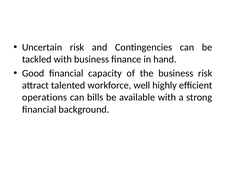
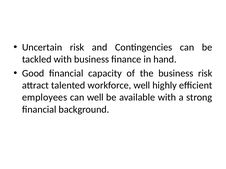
operations: operations -> employees
can bills: bills -> well
